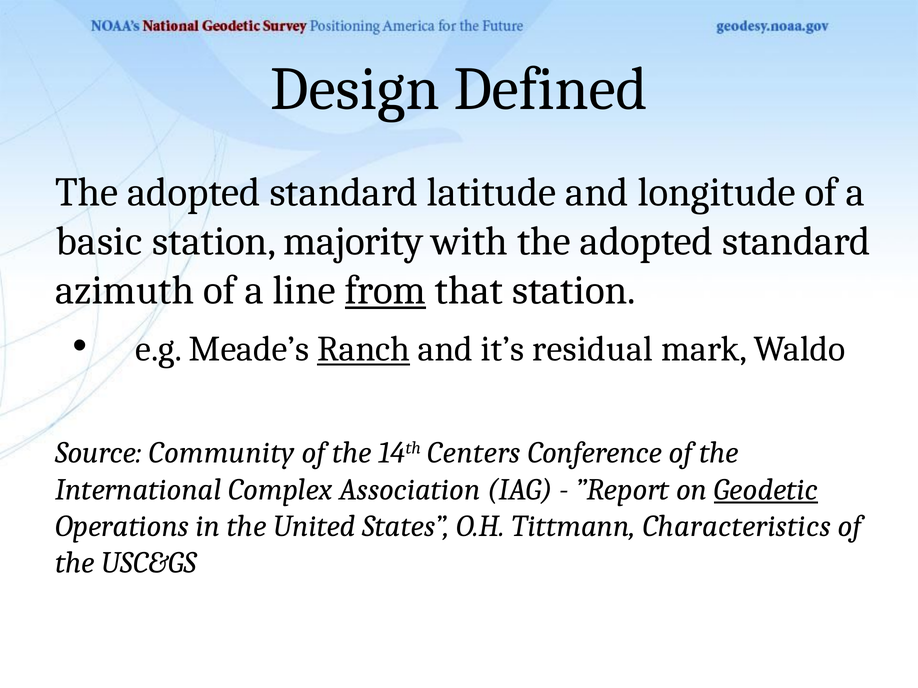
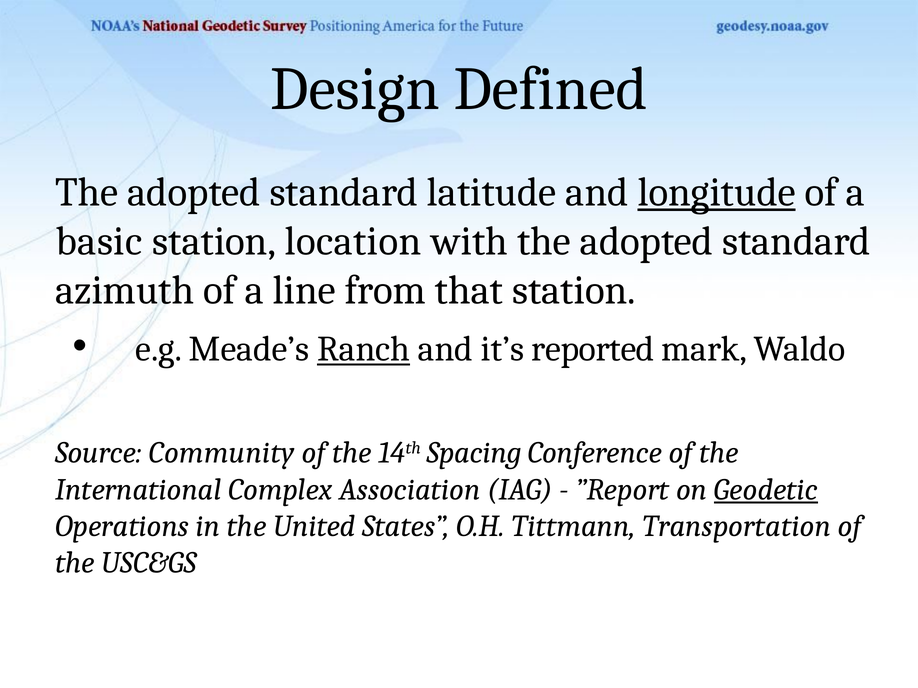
longitude underline: none -> present
majority: majority -> location
from underline: present -> none
residual: residual -> reported
Centers: Centers -> Spacing
Characteristics: Characteristics -> Transportation
